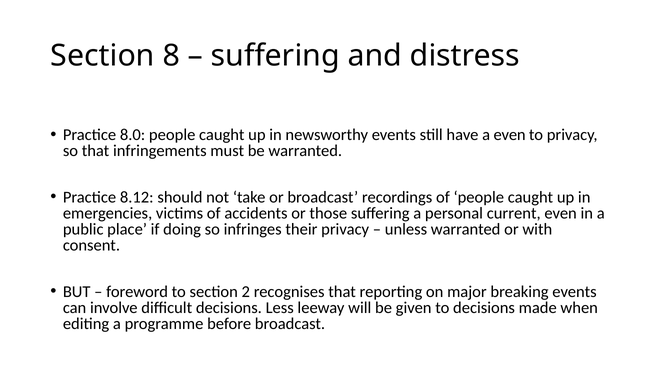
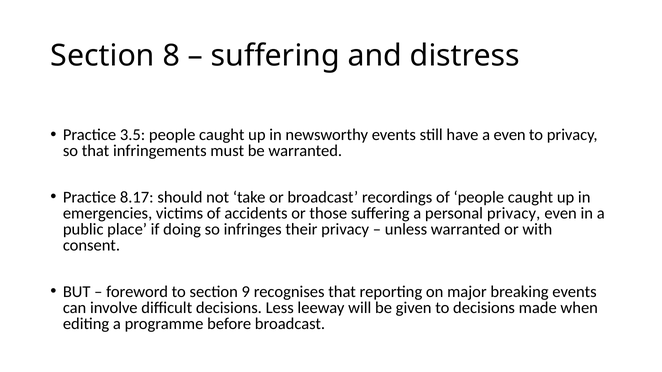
8.0: 8.0 -> 3.5
8.12: 8.12 -> 8.17
personal current: current -> privacy
2: 2 -> 9
